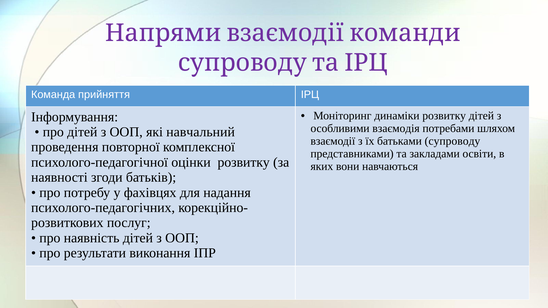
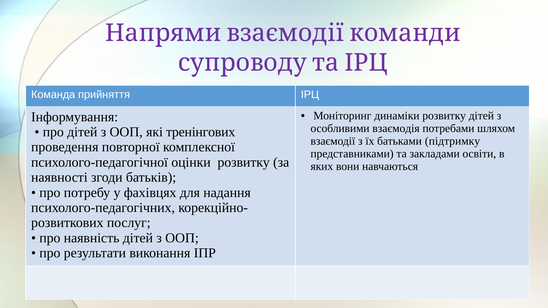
навчальний: навчальний -> тренінгових
супроводу: супроводу -> підтримку
